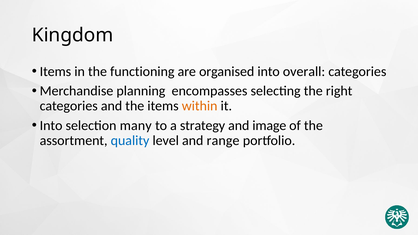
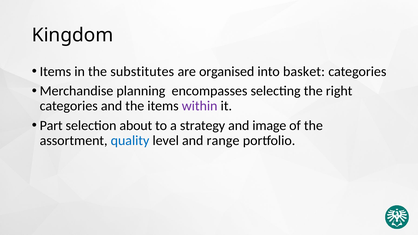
functioning: functioning -> substitutes
overall: overall -> basket
within colour: orange -> purple
Into at (51, 125): Into -> Part
many: many -> about
